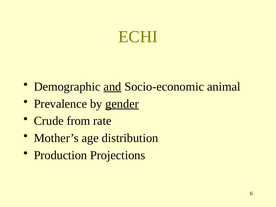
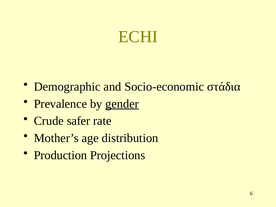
and underline: present -> none
animal: animal -> στάδια
from: from -> safer
